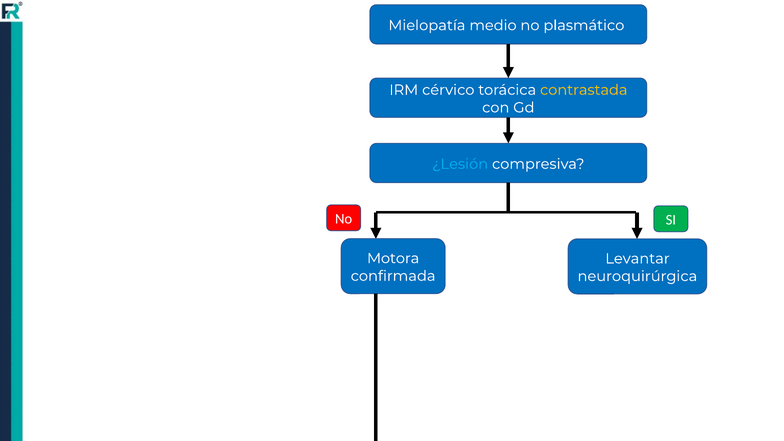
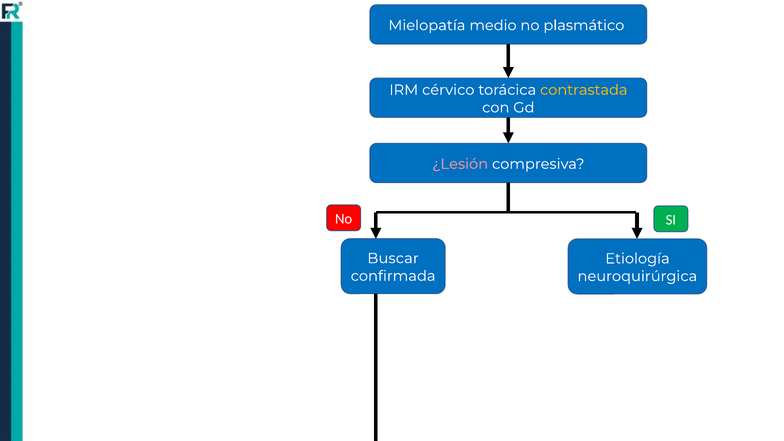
¿Lesión colour: light blue -> pink
Motora: Motora -> Buscar
Levantar: Levantar -> Etiología
